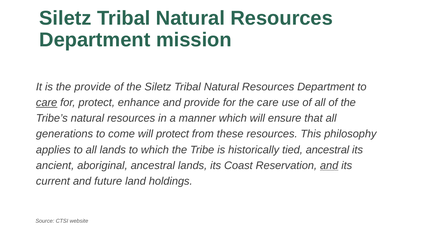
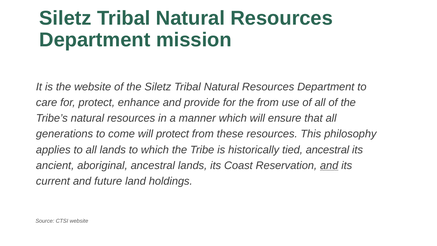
the provide: provide -> website
care at (47, 102) underline: present -> none
the care: care -> from
